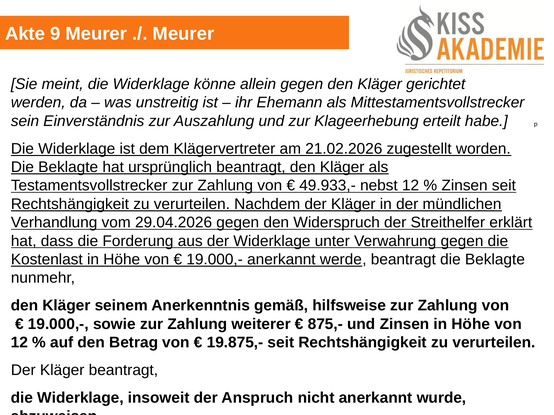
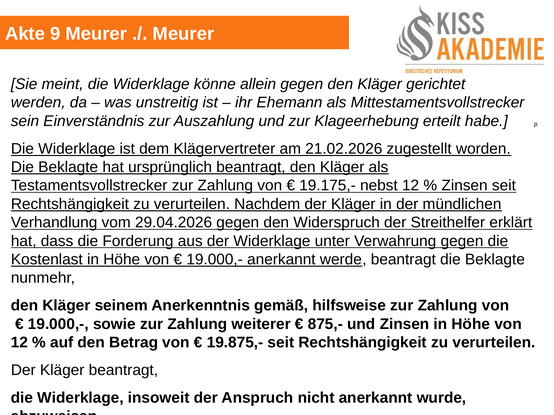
49.933,-: 49.933,- -> 19.175,-
